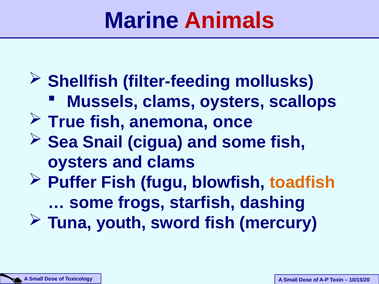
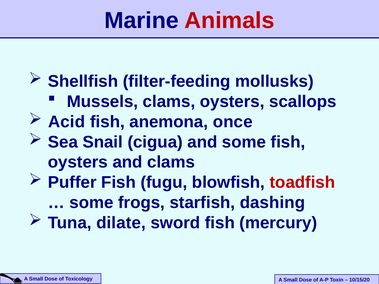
True: True -> Acid
toadfish colour: orange -> red
youth: youth -> dilate
